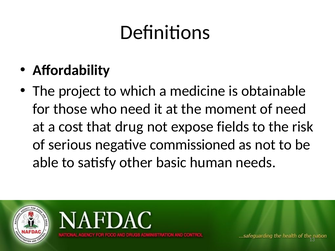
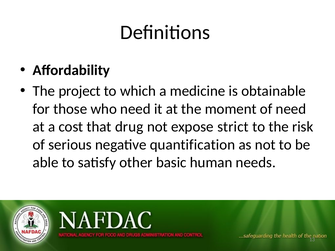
fields: fields -> strict
commissioned: commissioned -> quantification
